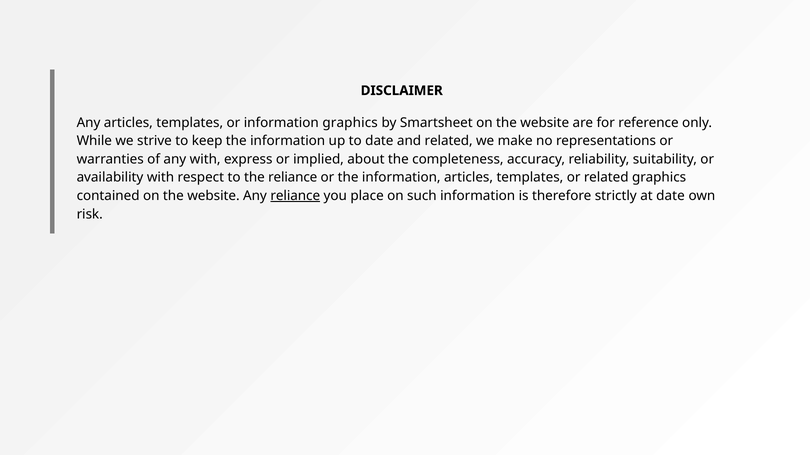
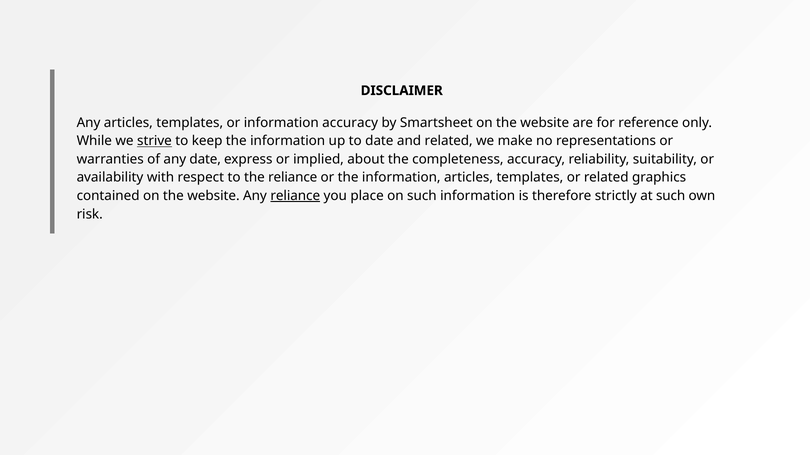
information graphics: graphics -> accuracy
strive underline: none -> present
any with: with -> date
at date: date -> such
